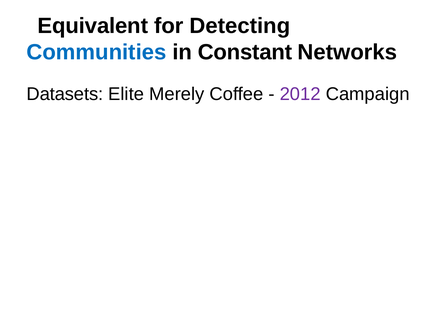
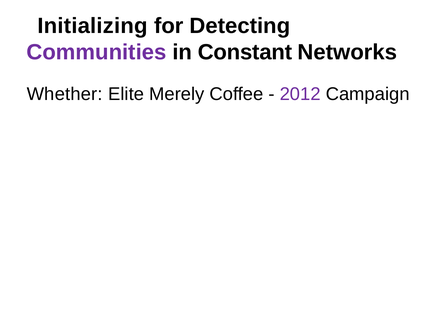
Equivalent: Equivalent -> Initializing
Communities colour: blue -> purple
Datasets: Datasets -> Whether
